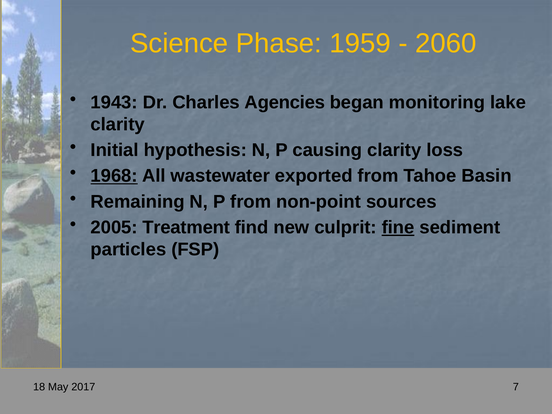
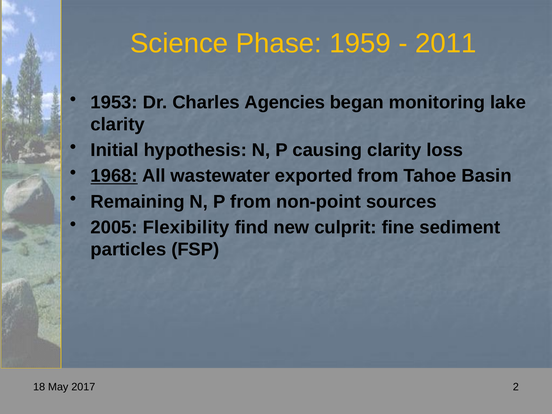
2060: 2060 -> 2011
1943: 1943 -> 1953
Treatment: Treatment -> Flexibility
fine underline: present -> none
7: 7 -> 2
